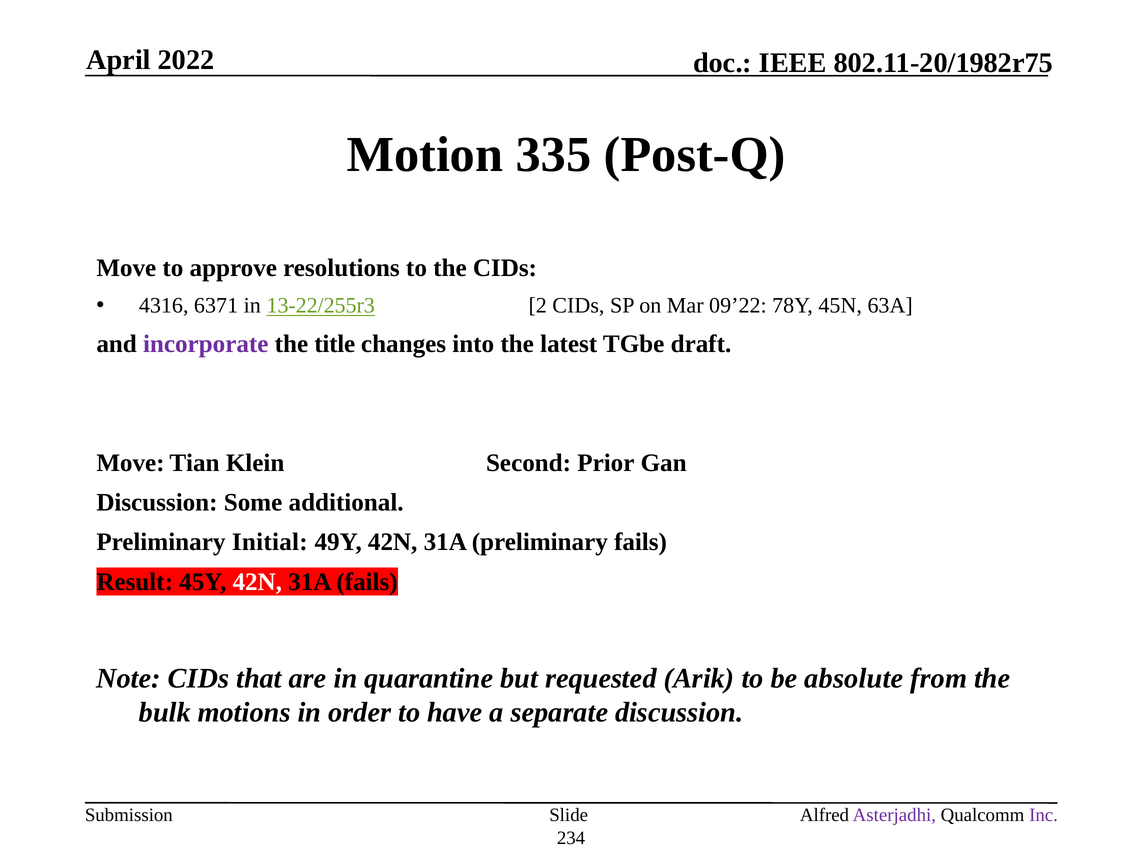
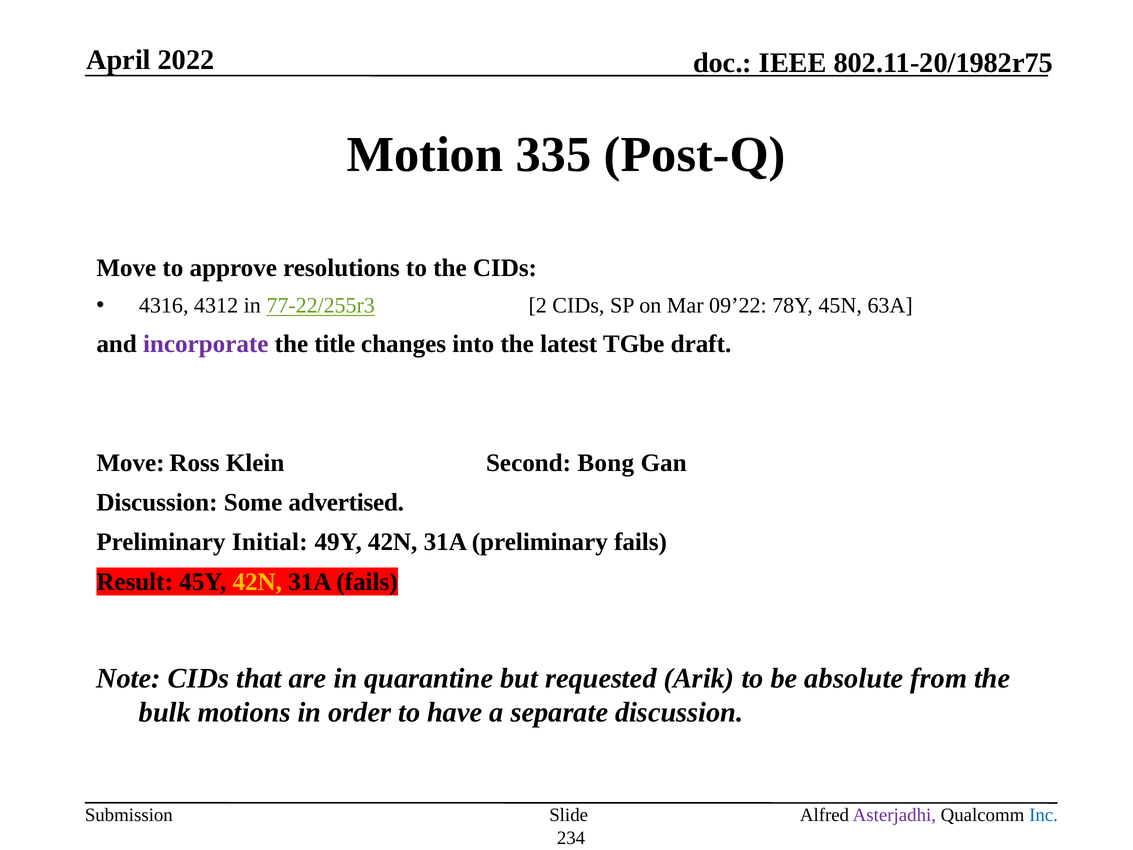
6371: 6371 -> 4312
13-22/255r3: 13-22/255r3 -> 77-22/255r3
Tian: Tian -> Ross
Prior: Prior -> Bong
additional: additional -> advertised
42N at (257, 582) colour: white -> yellow
Inc colour: purple -> blue
